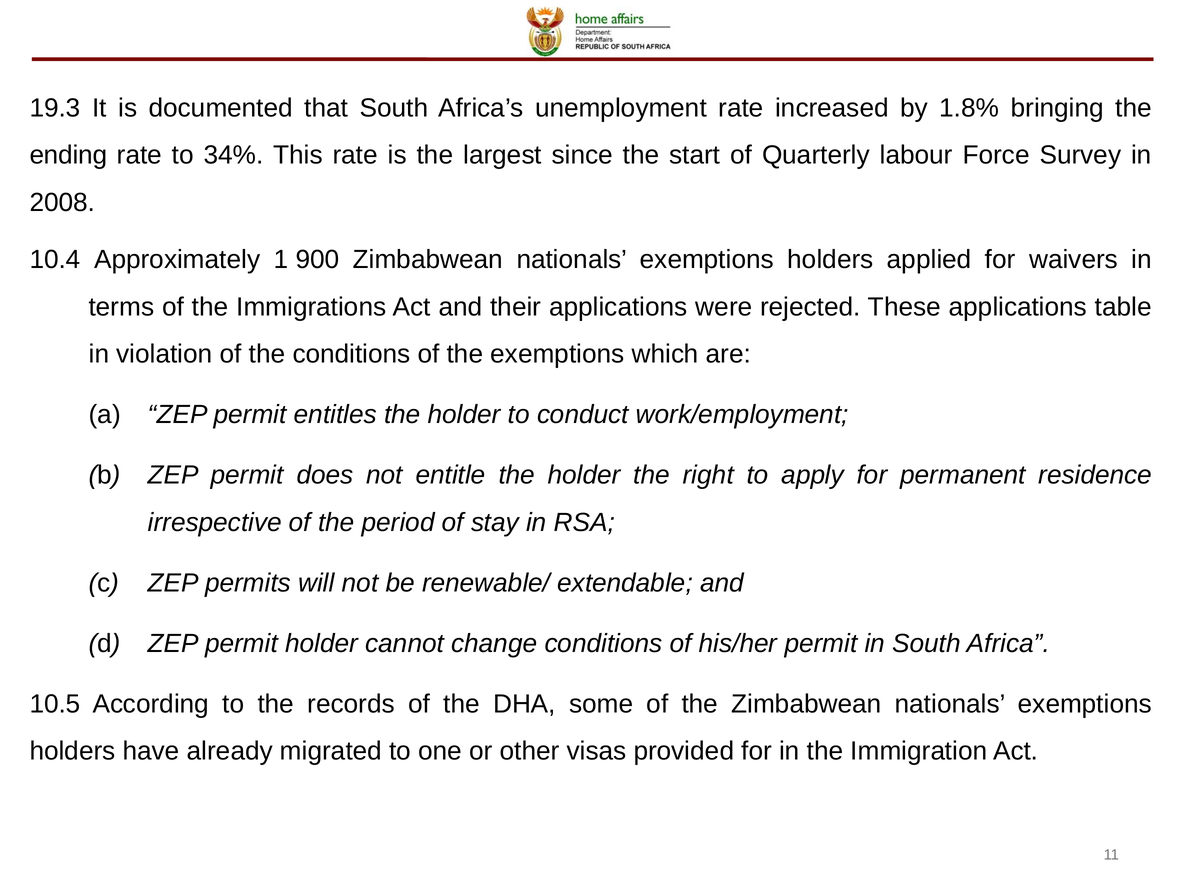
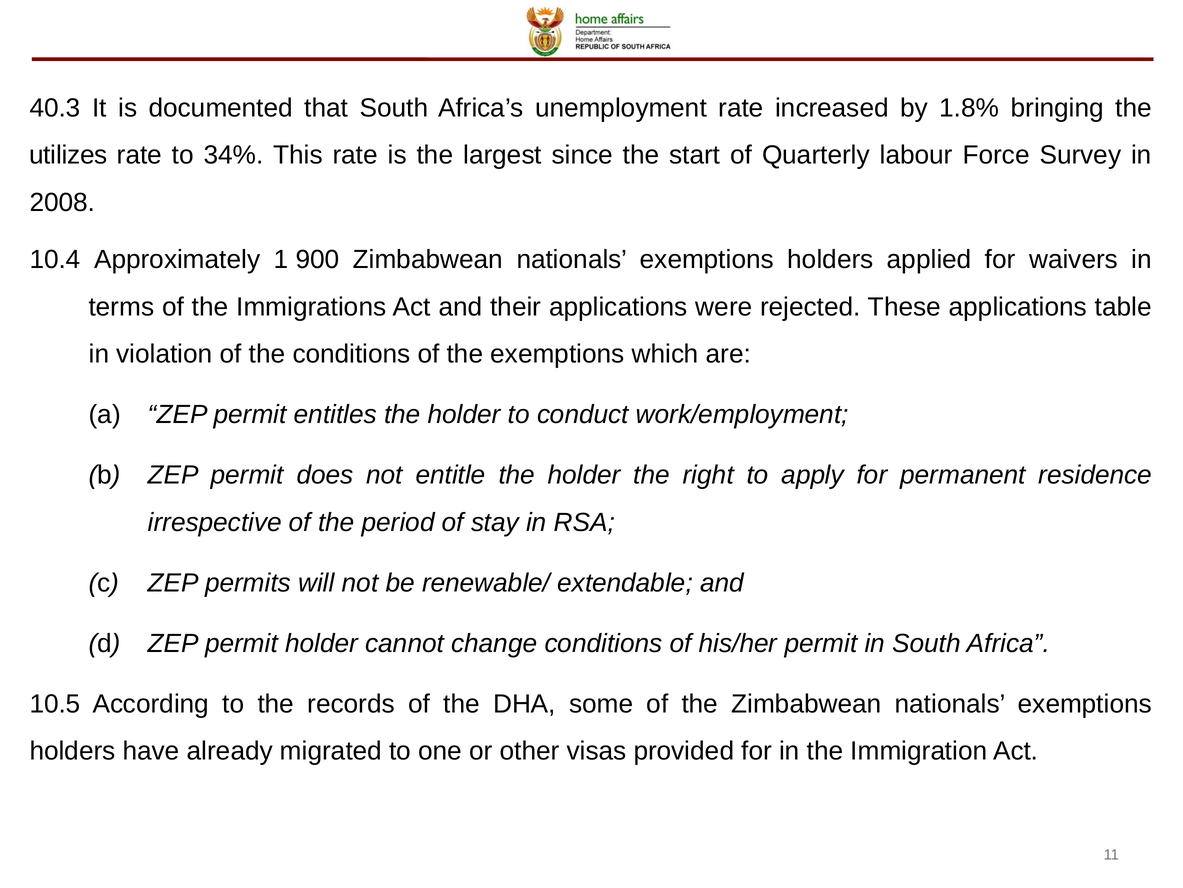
19.3: 19.3 -> 40.3
ending: ending -> utilizes
